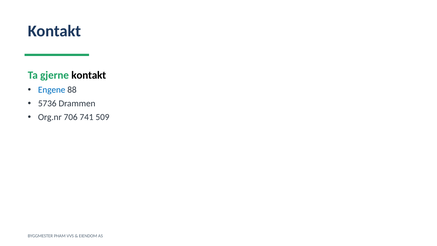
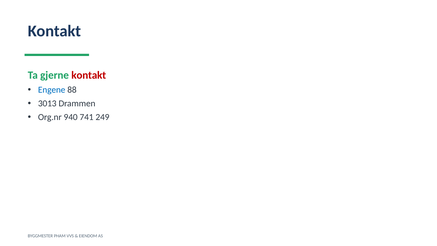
kontakt at (89, 75) colour: black -> red
5736: 5736 -> 3013
706: 706 -> 940
509: 509 -> 249
